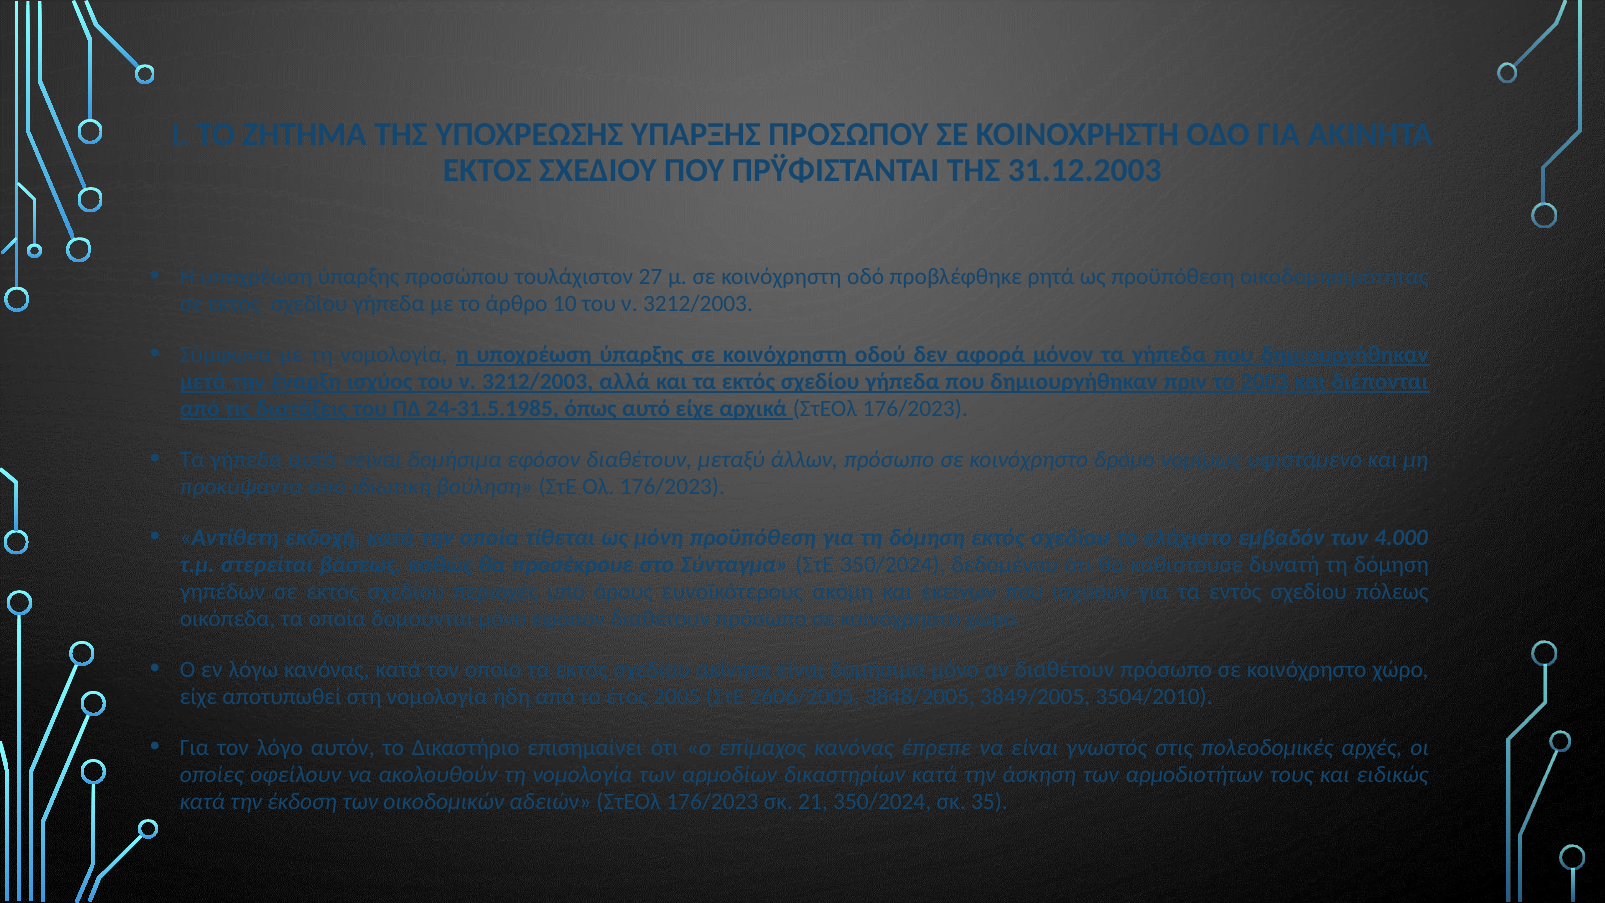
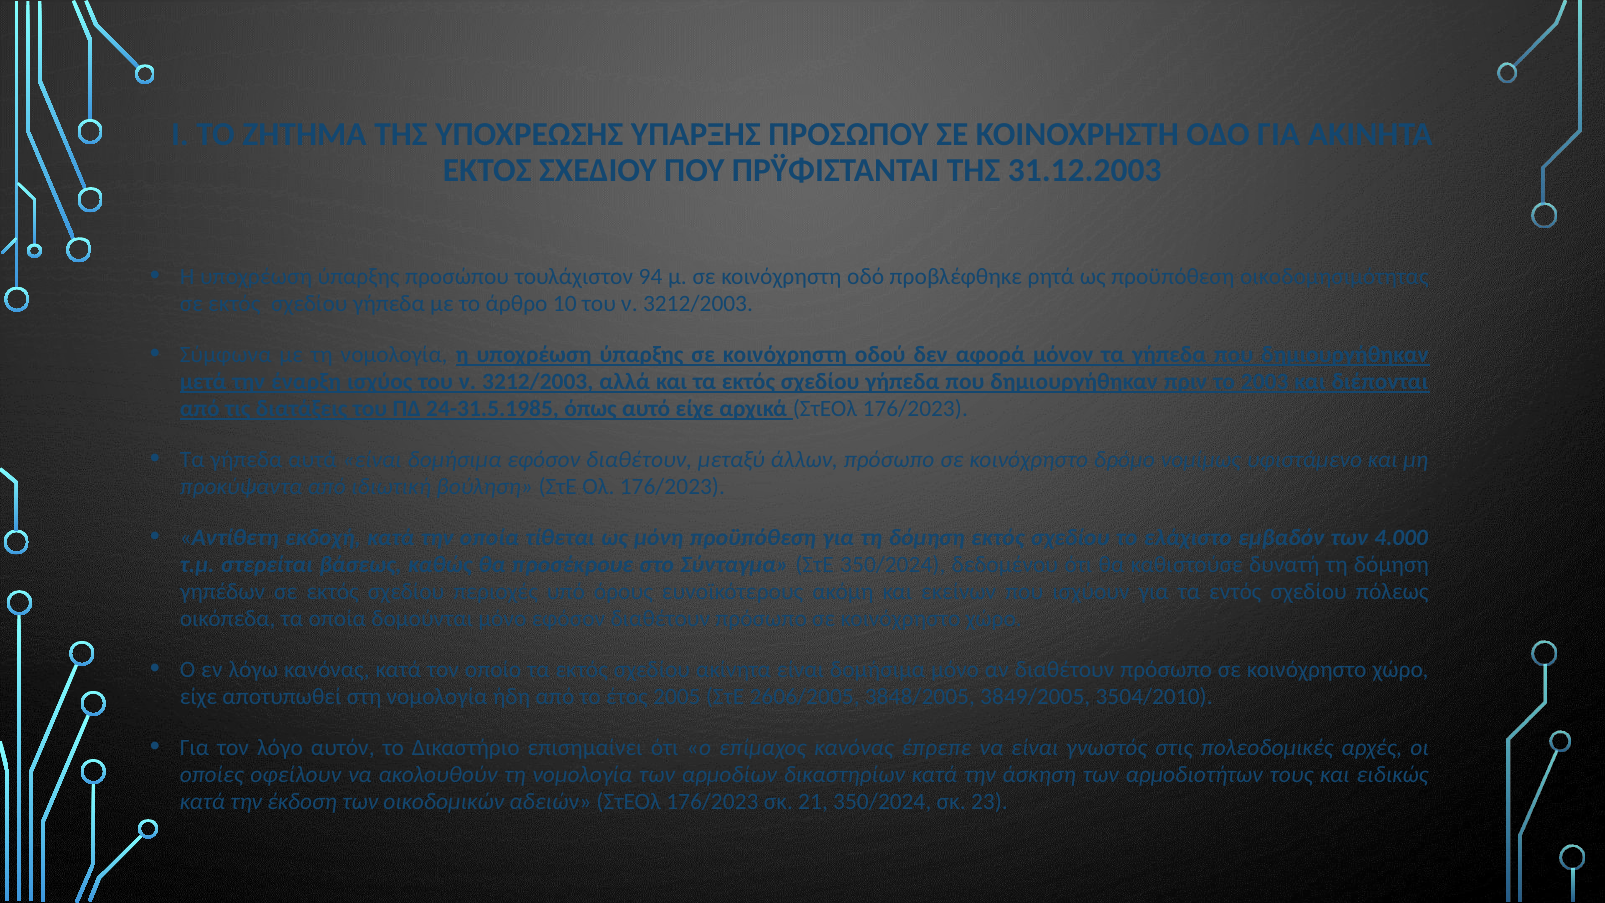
27: 27 -> 94
35: 35 -> 23
